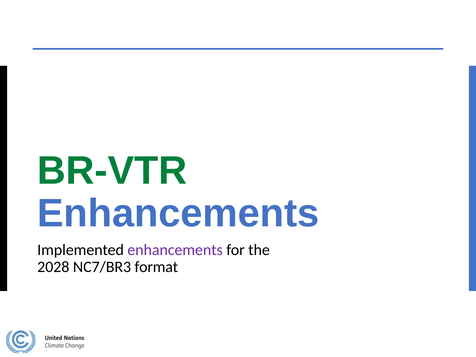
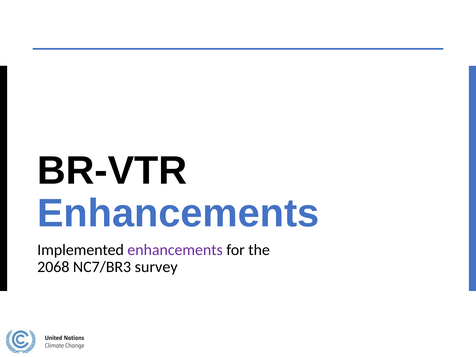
BR-VTR colour: green -> black
2028: 2028 -> 2068
format: format -> survey
